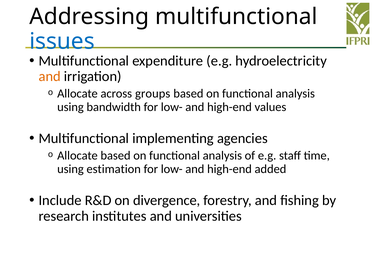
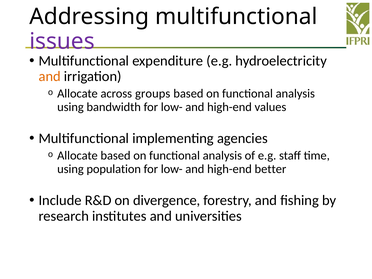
issues colour: blue -> purple
estimation: estimation -> population
added: added -> better
